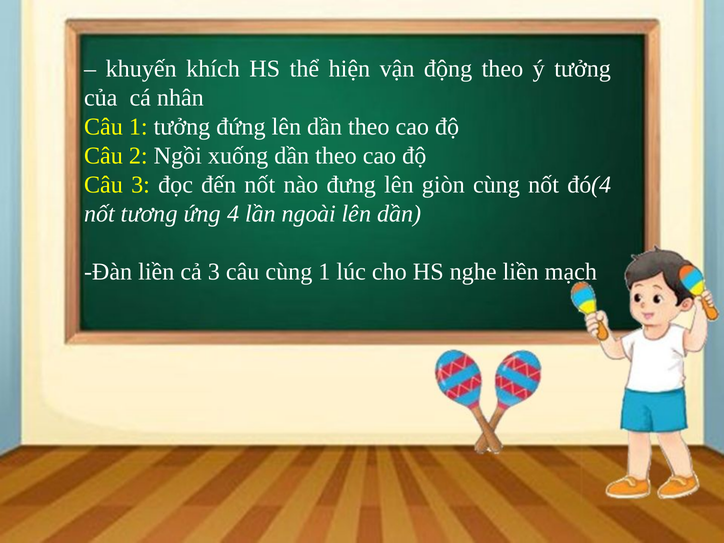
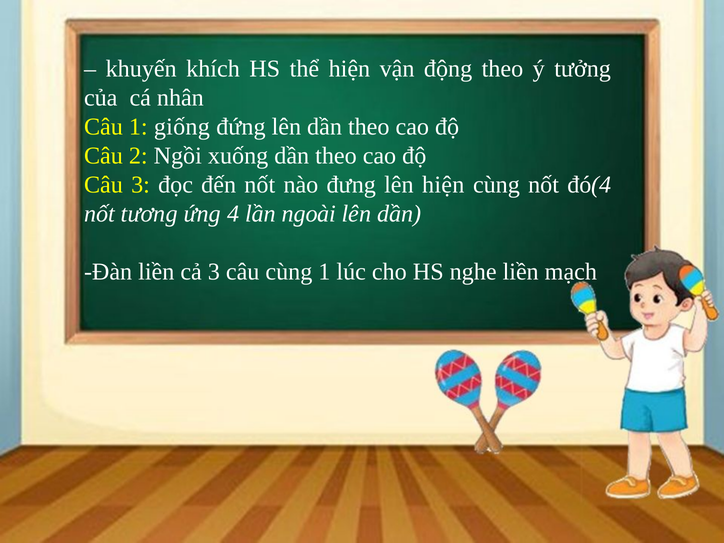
1 tưởng: tưởng -> giống
lên giòn: giòn -> hiện
